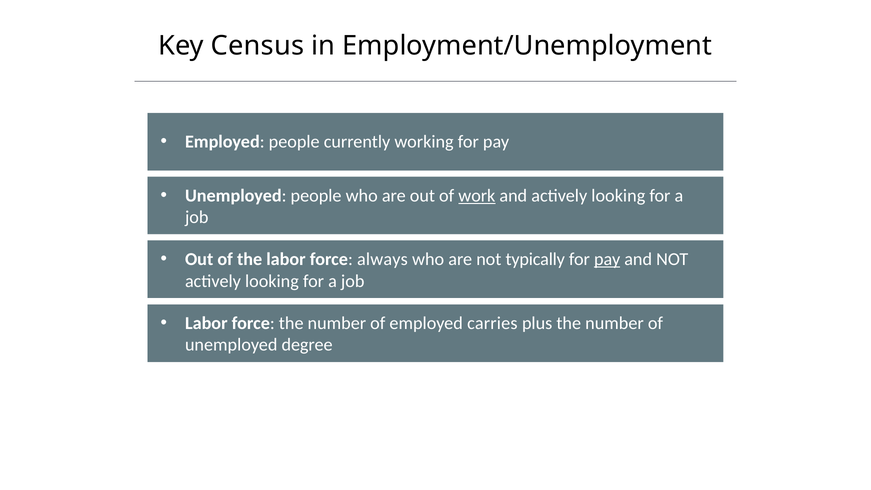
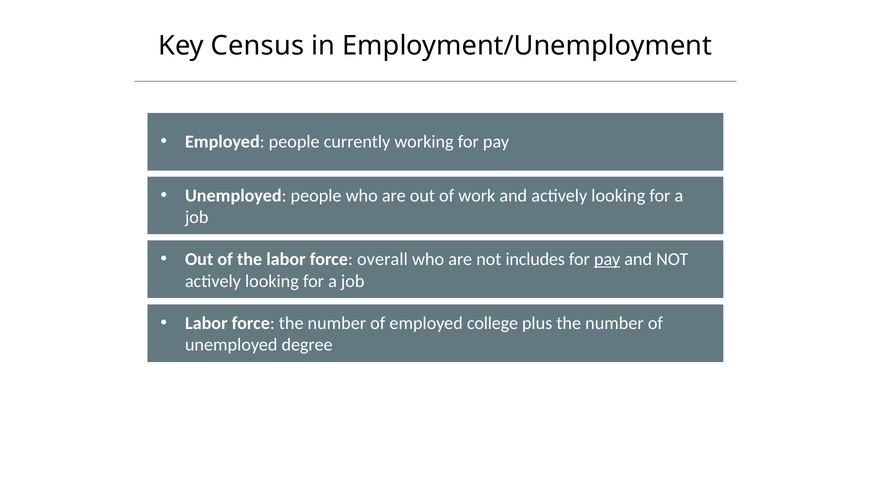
work underline: present -> none
always: always -> overall
not typically: typically -> includes
carries: carries -> college
